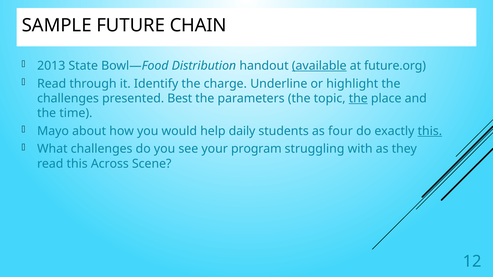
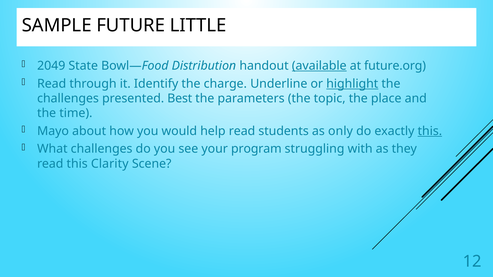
CHAIN: CHAIN -> LITTLE
2013: 2013 -> 2049
highlight underline: none -> present
the at (358, 99) underline: present -> none
help daily: daily -> read
four: four -> only
Across: Across -> Clarity
